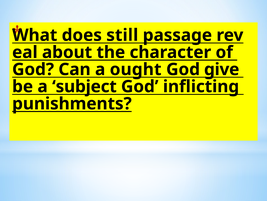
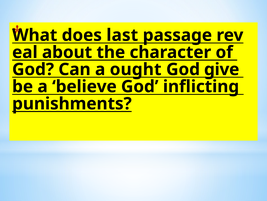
still: still -> last
subject: subject -> believe
